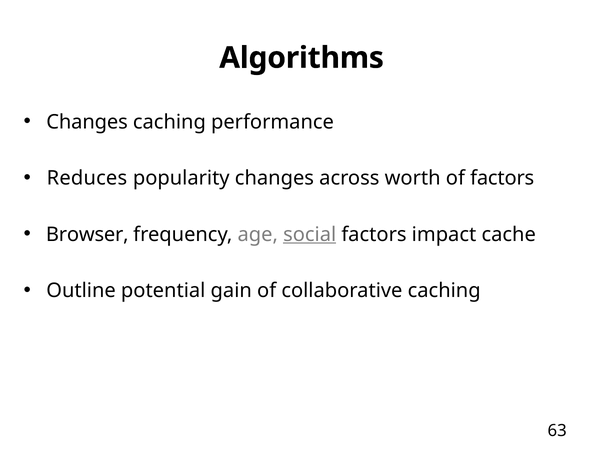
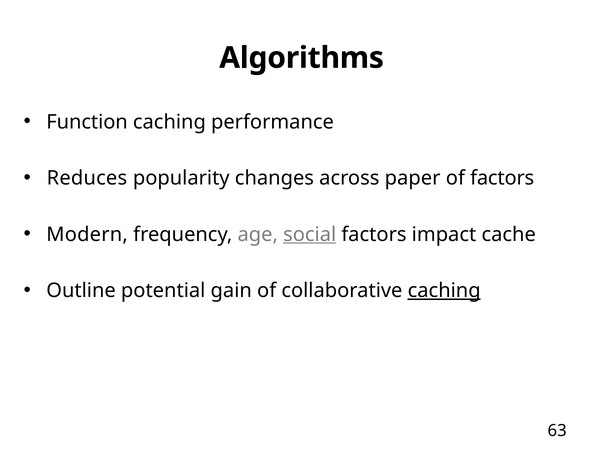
Changes at (87, 122): Changes -> Function
worth: worth -> paper
Browser: Browser -> Modern
caching at (444, 291) underline: none -> present
